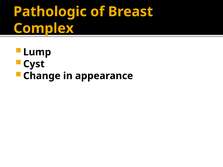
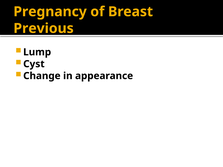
Pathologic: Pathologic -> Pregnancy
Complex: Complex -> Previous
